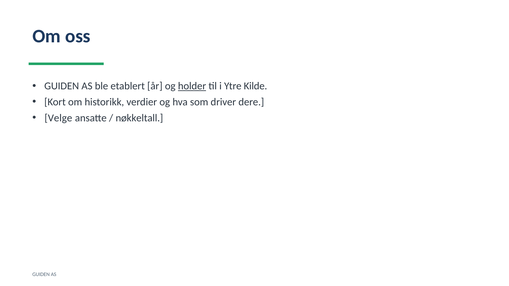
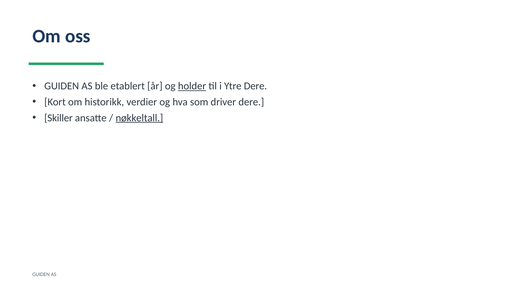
Ytre Kilde: Kilde -> Dere
Velge: Velge -> Skiller
nøkkeltall underline: none -> present
